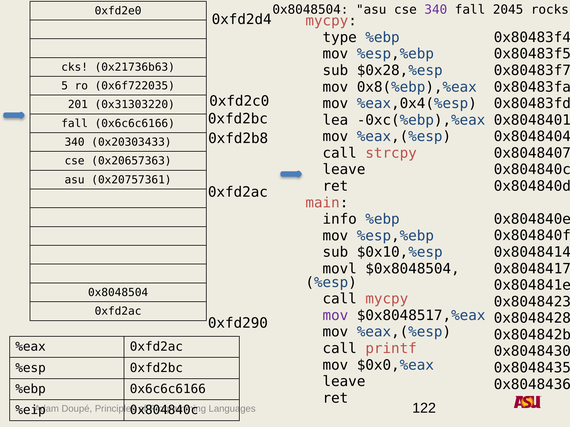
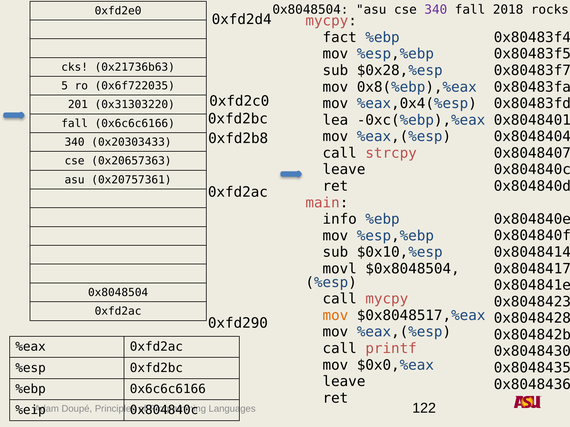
2045: 2045 -> 2018
type: type -> fact
mov at (335, 316) colour: purple -> orange
